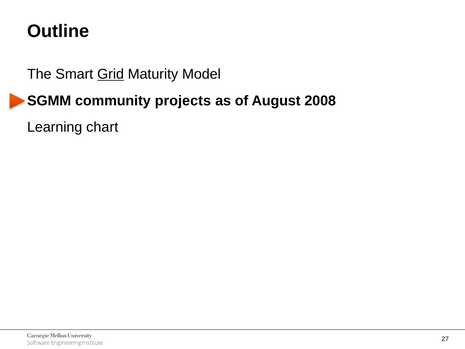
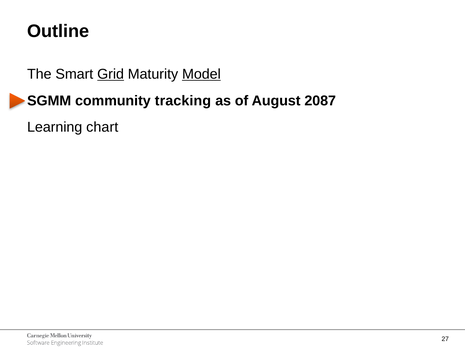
Model underline: none -> present
projects: projects -> tracking
2008: 2008 -> 2087
